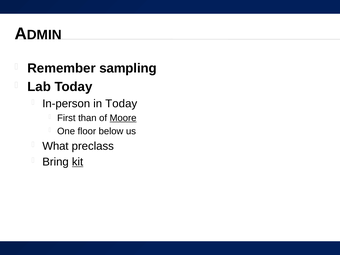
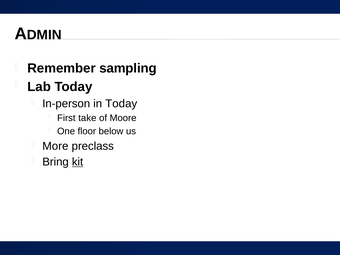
than: than -> take
Moore underline: present -> none
What: What -> More
